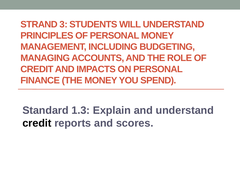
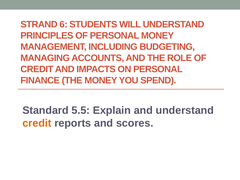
3: 3 -> 6
1.3: 1.3 -> 5.5
credit at (37, 123) colour: black -> orange
